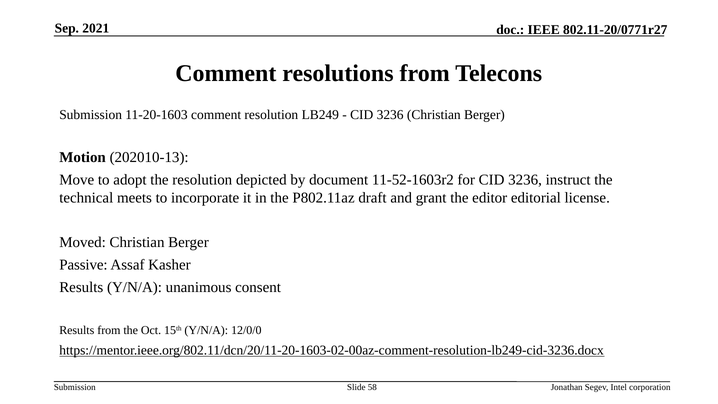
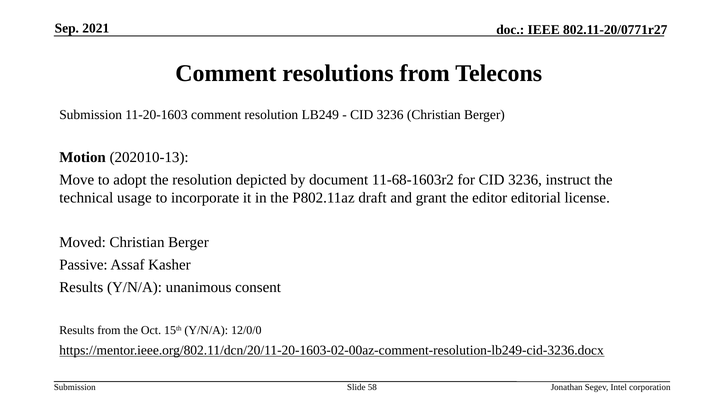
11-52-1603r2: 11-52-1603r2 -> 11-68-1603r2
meets: meets -> usage
